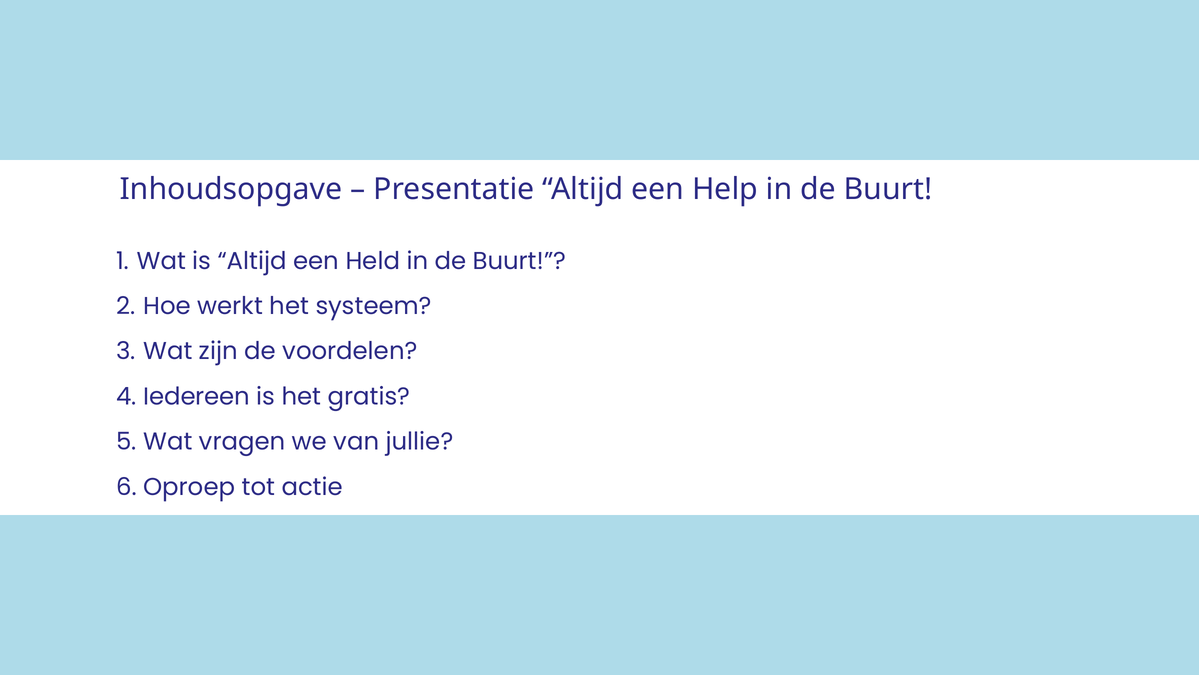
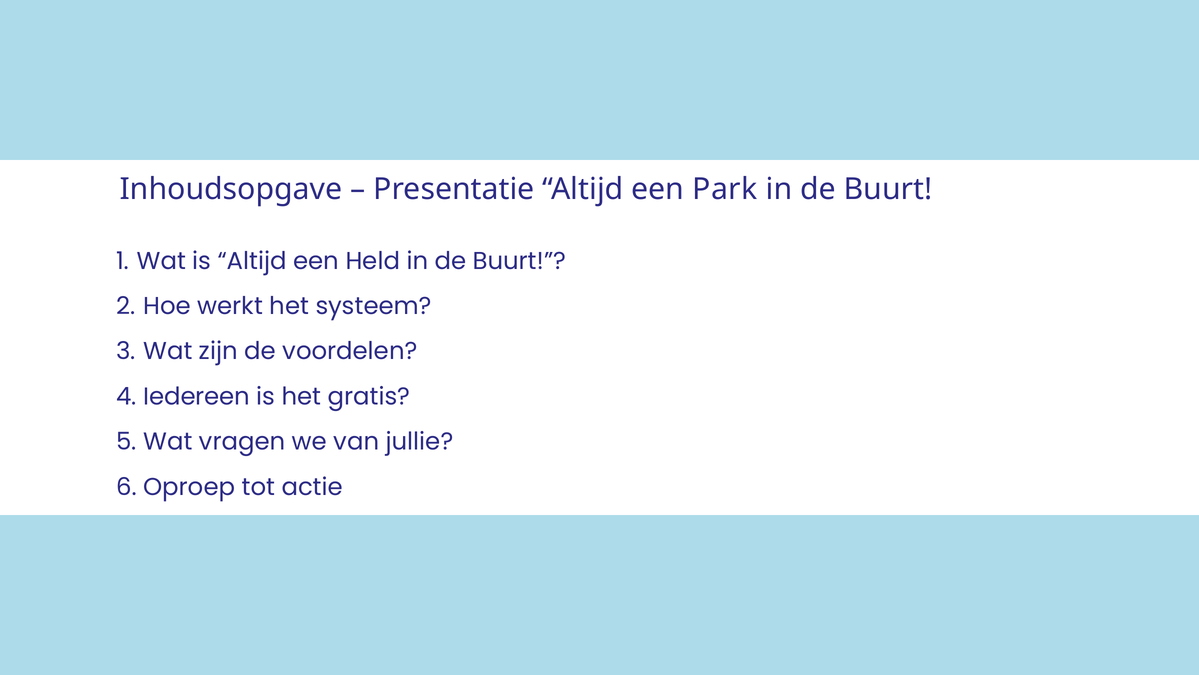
Help: Help -> Park
